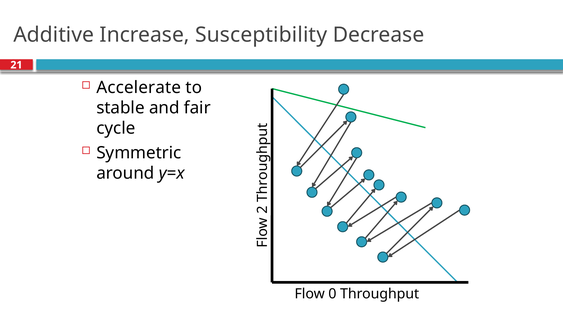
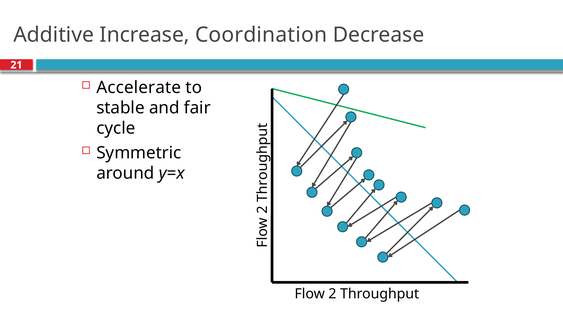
Susceptibility: Susceptibility -> Coordination
Flow 0: 0 -> 2
